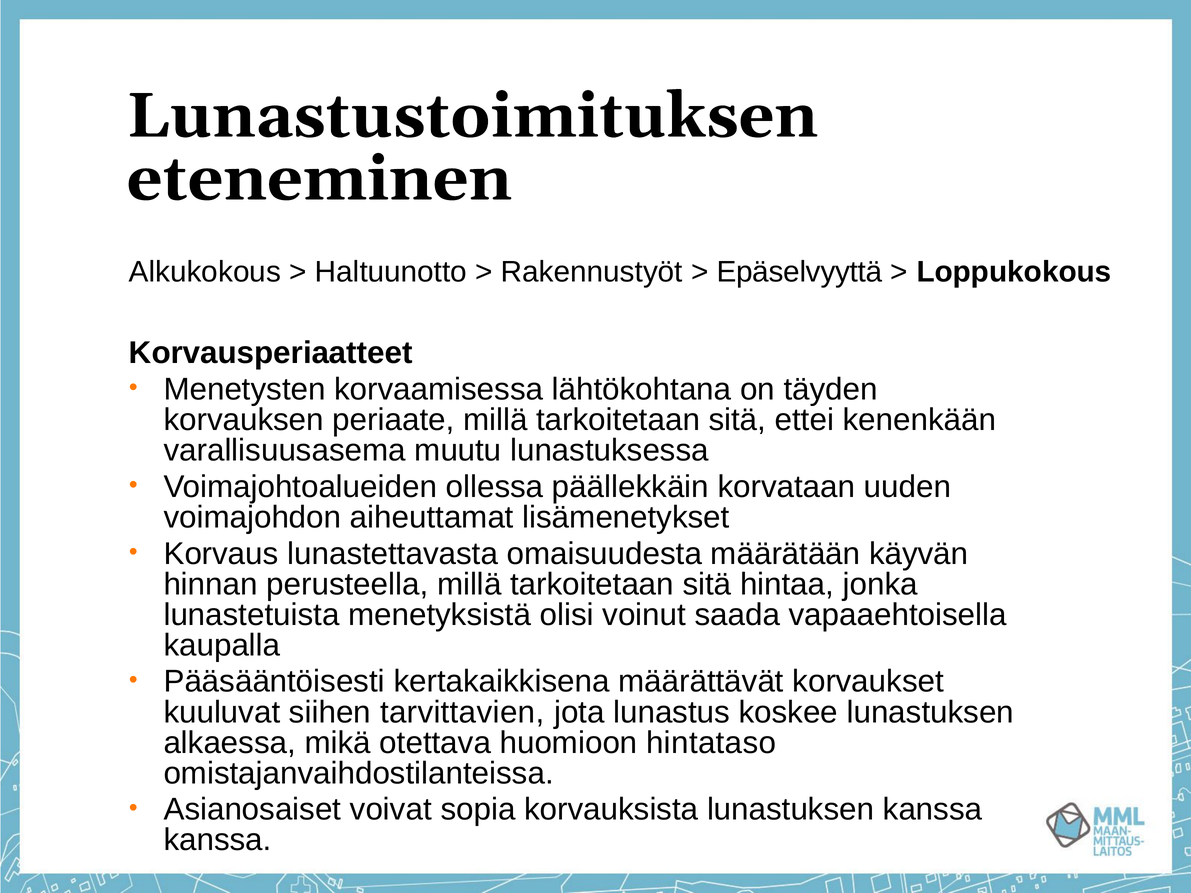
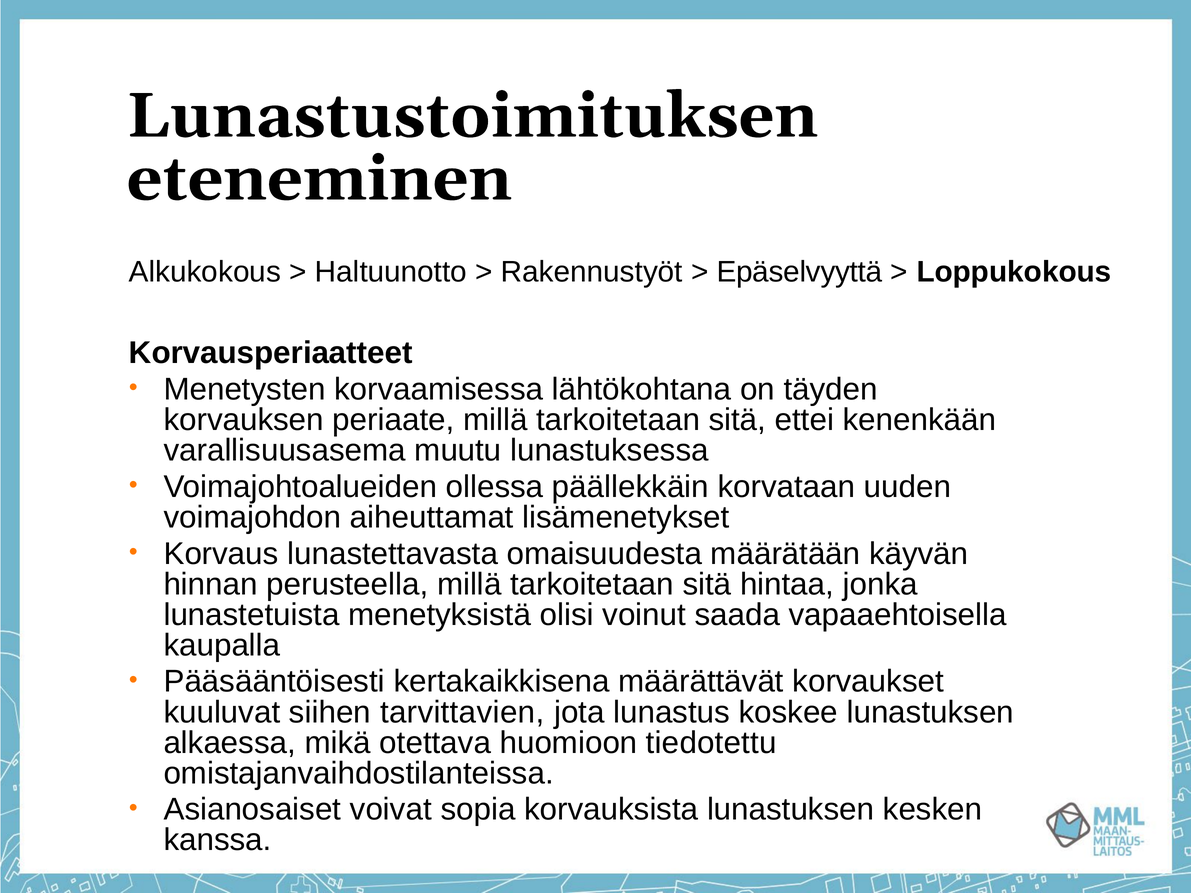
hintataso: hintataso -> tiedotettu
lunastuksen kanssa: kanssa -> kesken
